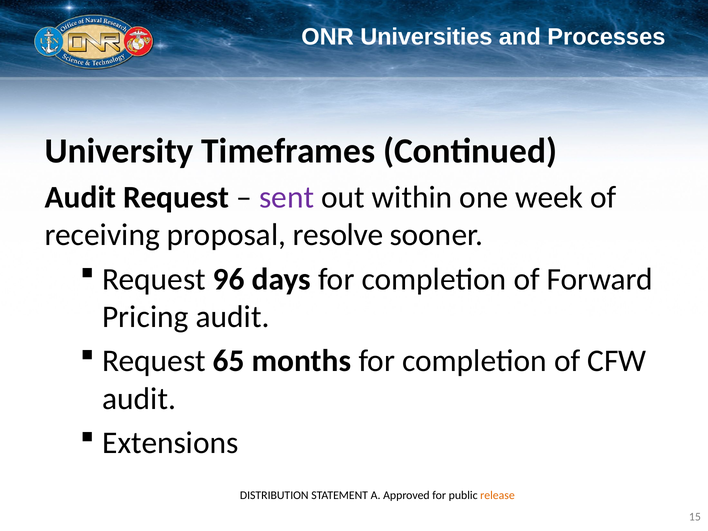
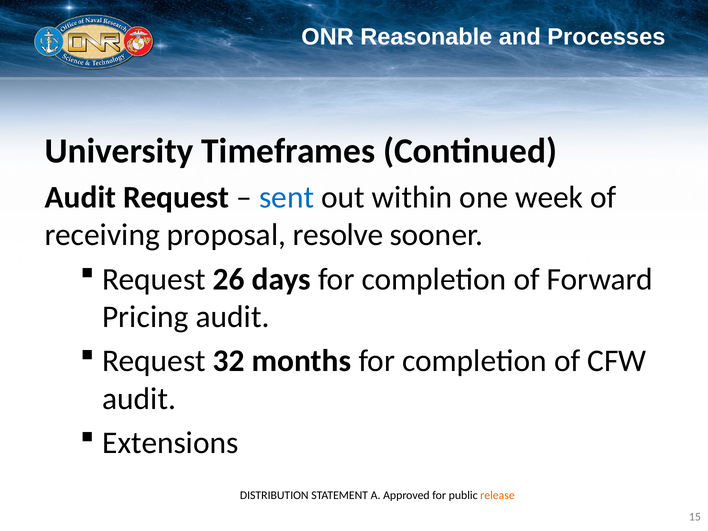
Universities: Universities -> Reasonable
sent colour: purple -> blue
96: 96 -> 26
65: 65 -> 32
